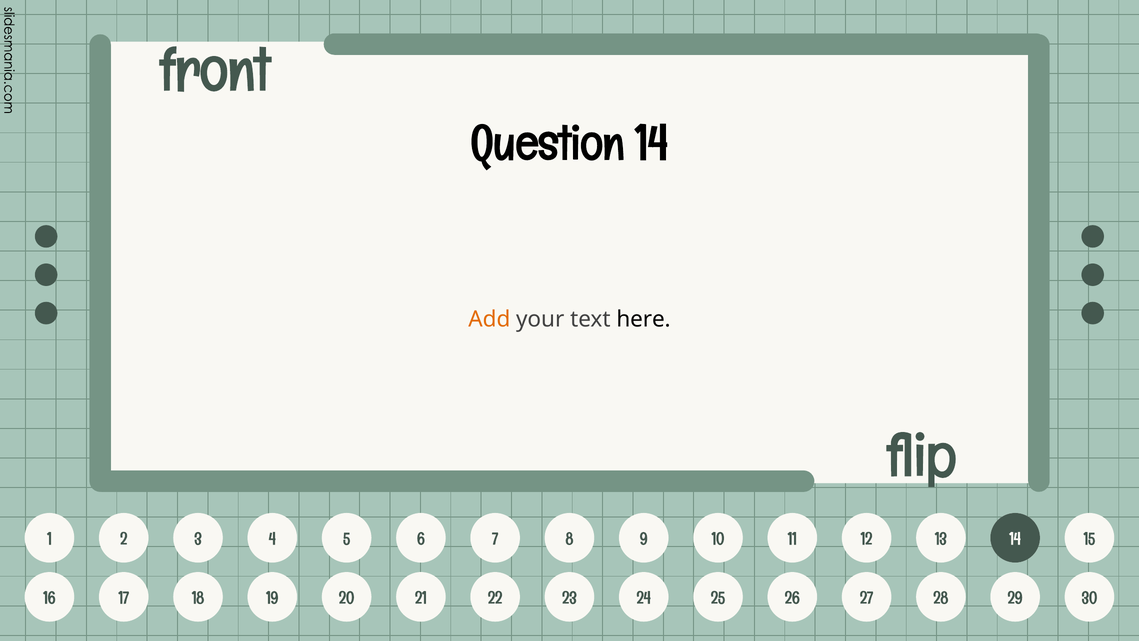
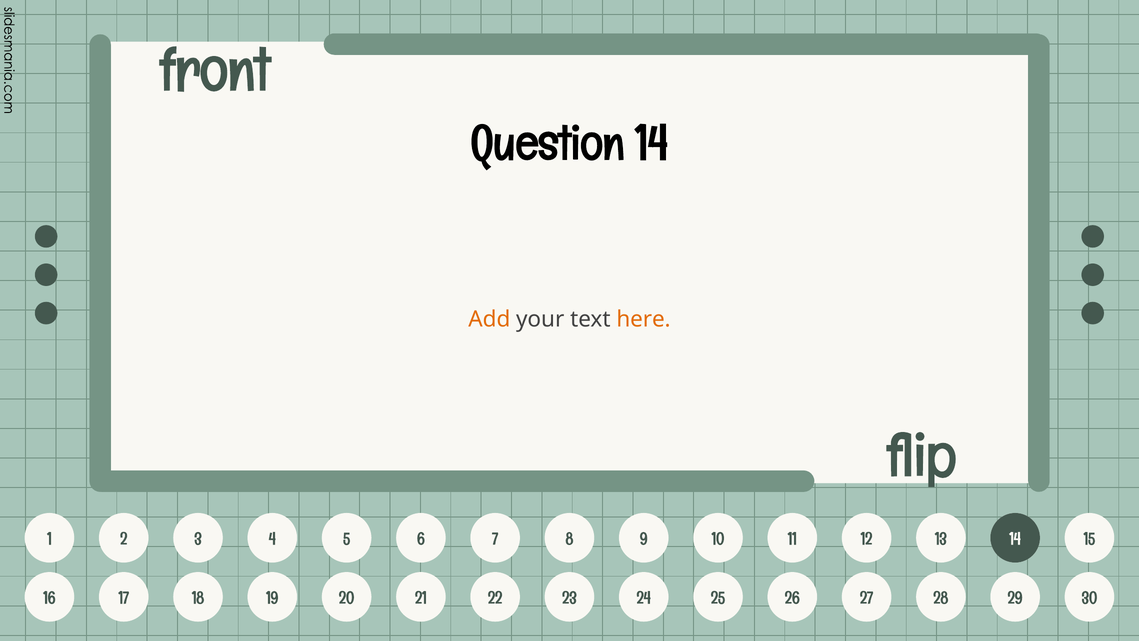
here colour: black -> orange
